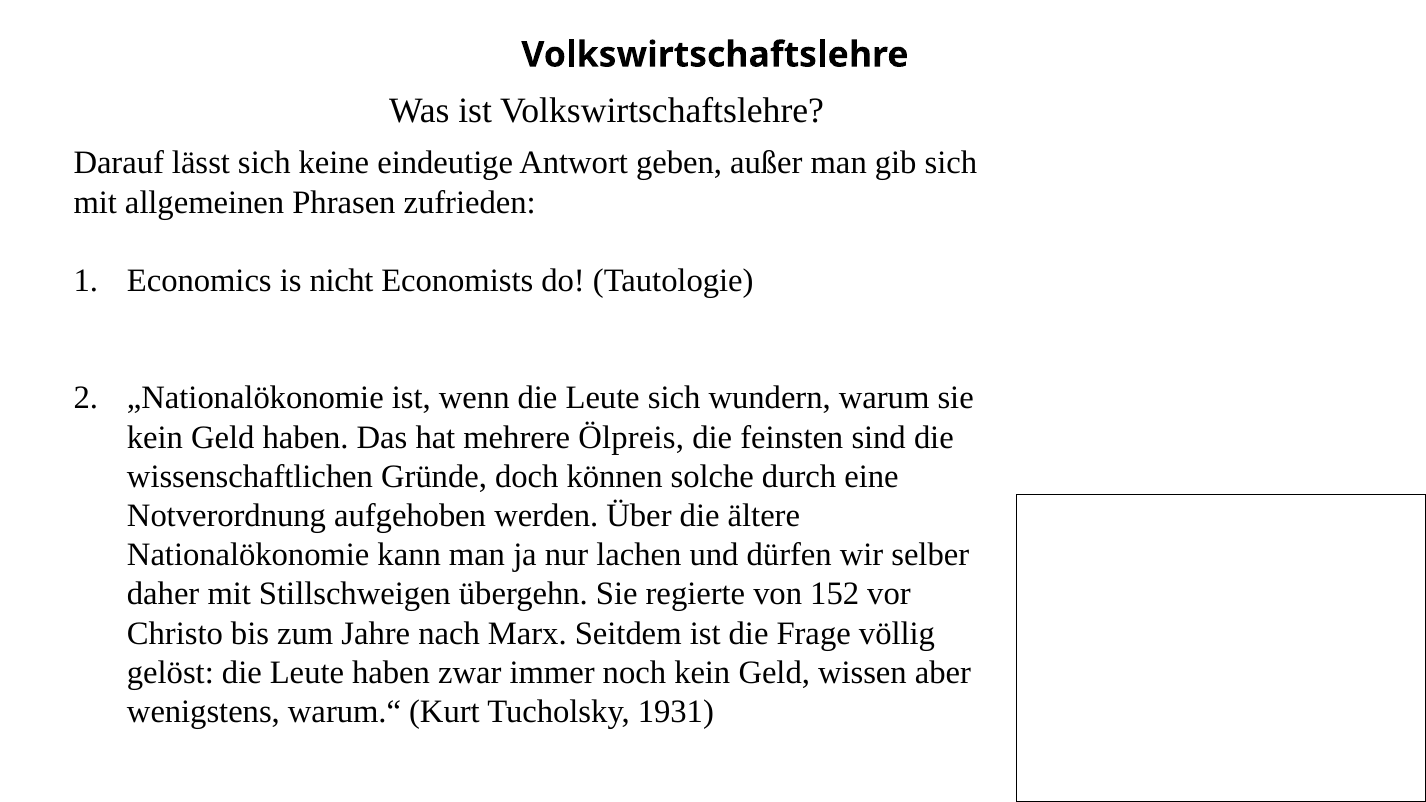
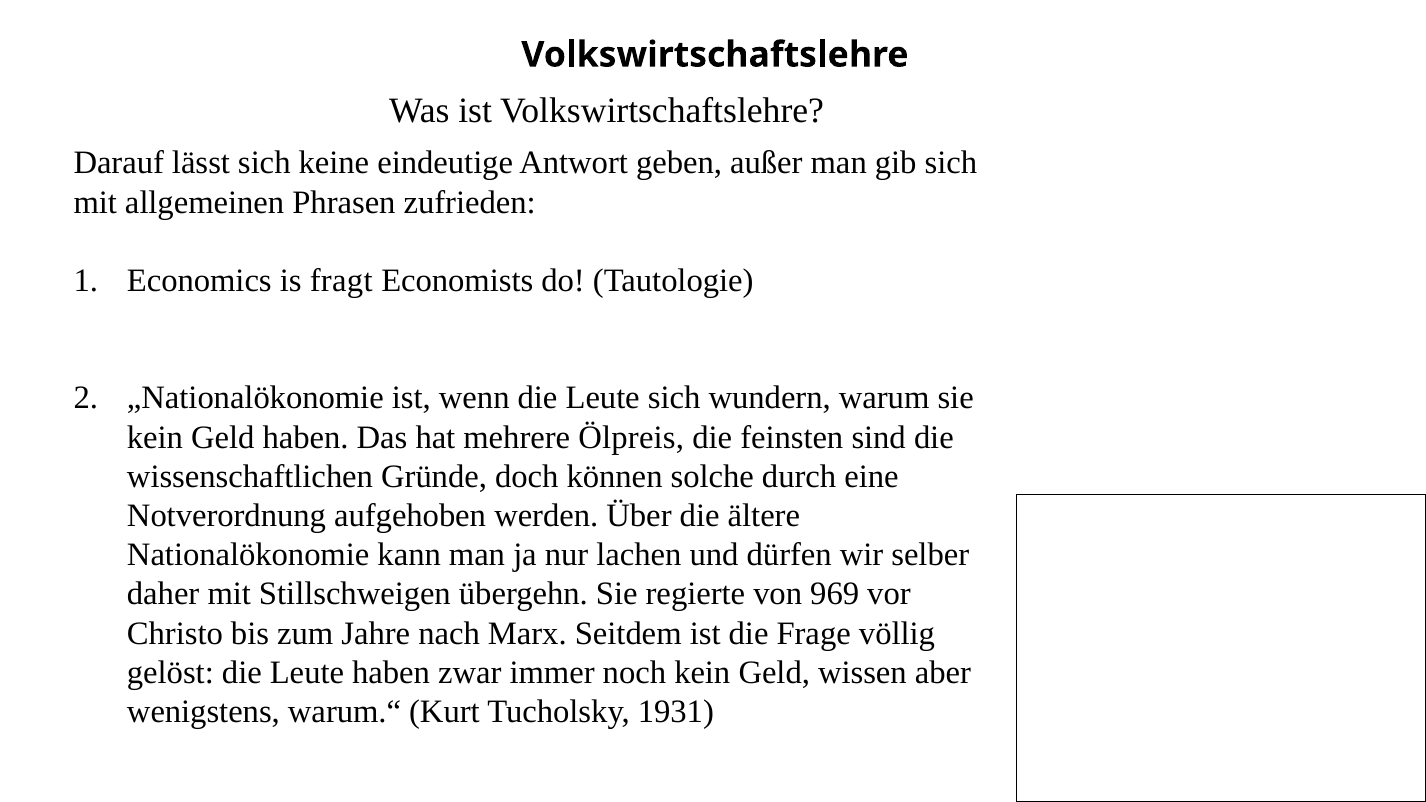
nicht: nicht -> fragt
152: 152 -> 969
